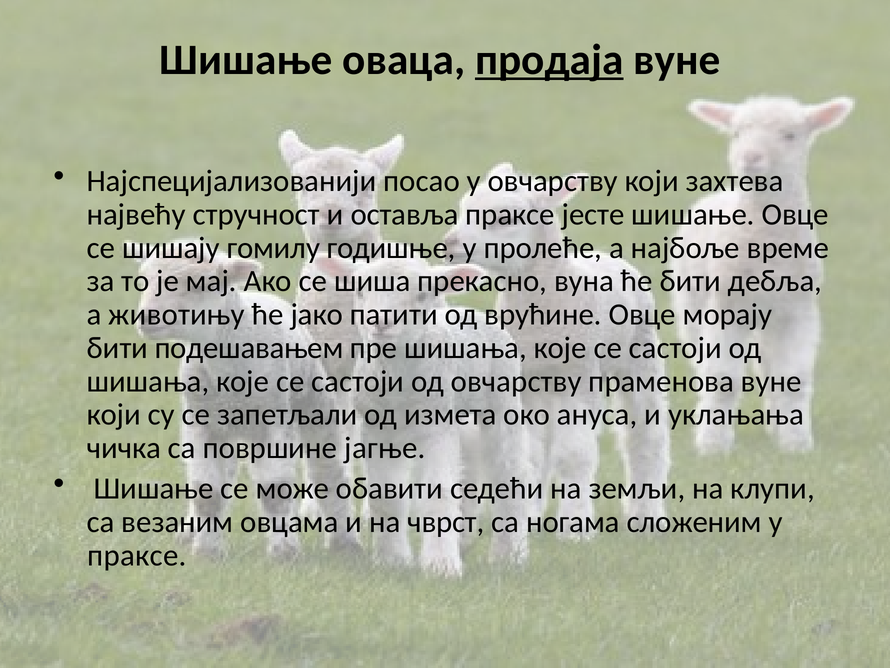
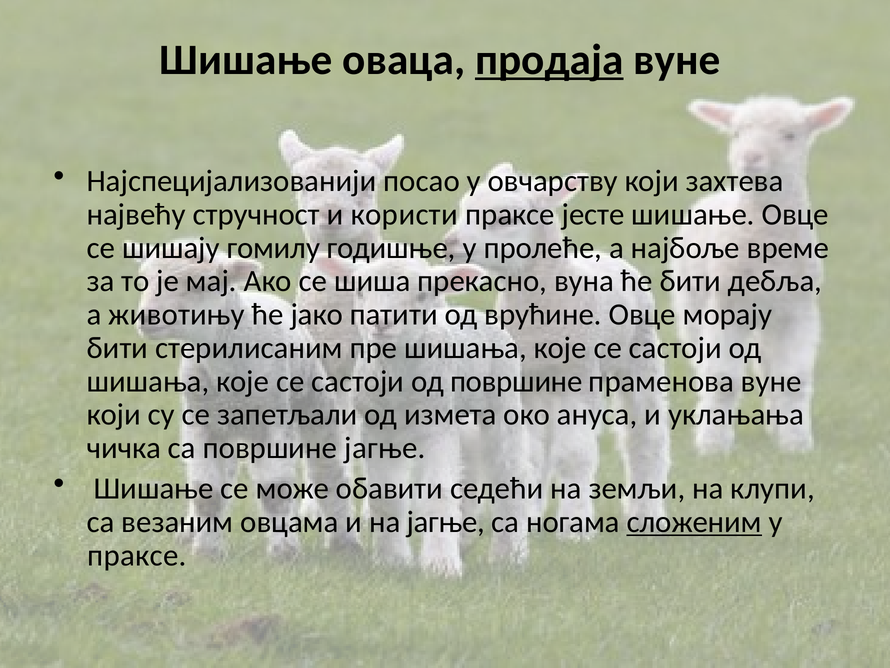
оставља: оставља -> користи
подешавањем: подешавањем -> стерилисаним
од овчарству: овчарству -> површине
на чврст: чврст -> јагње
сложеним underline: none -> present
